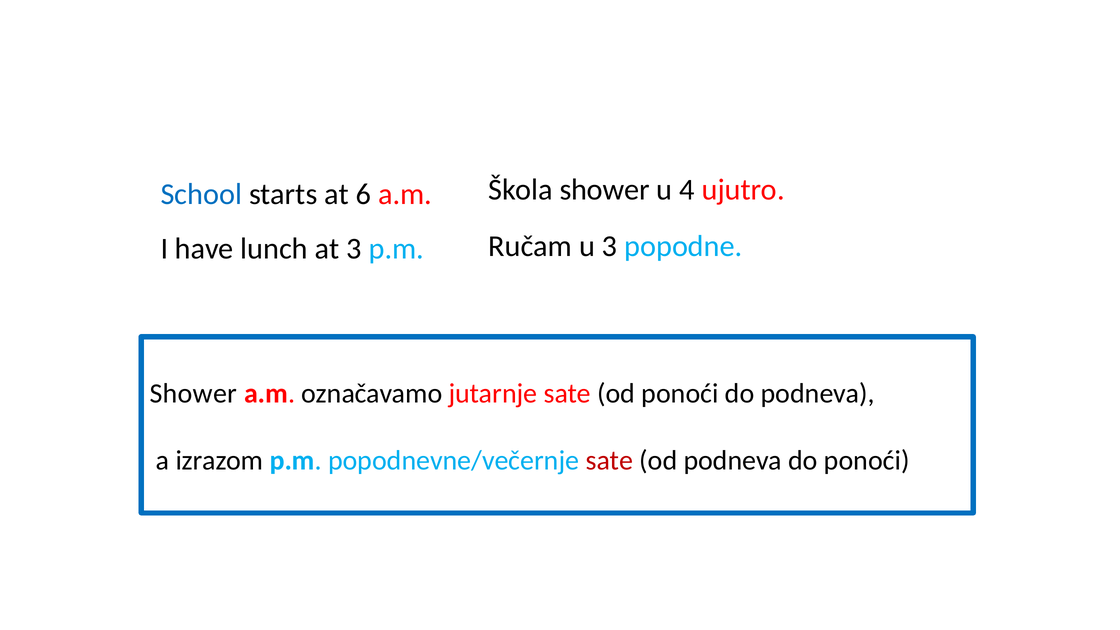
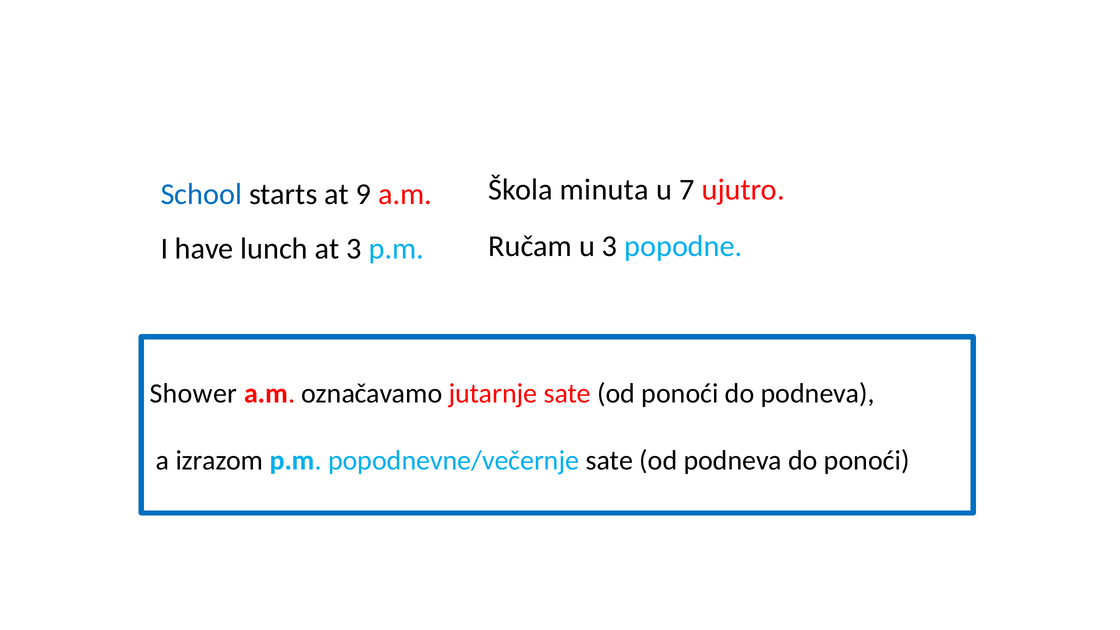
Škola shower: shower -> minuta
4: 4 -> 7
6: 6 -> 9
sate at (609, 461) colour: red -> black
